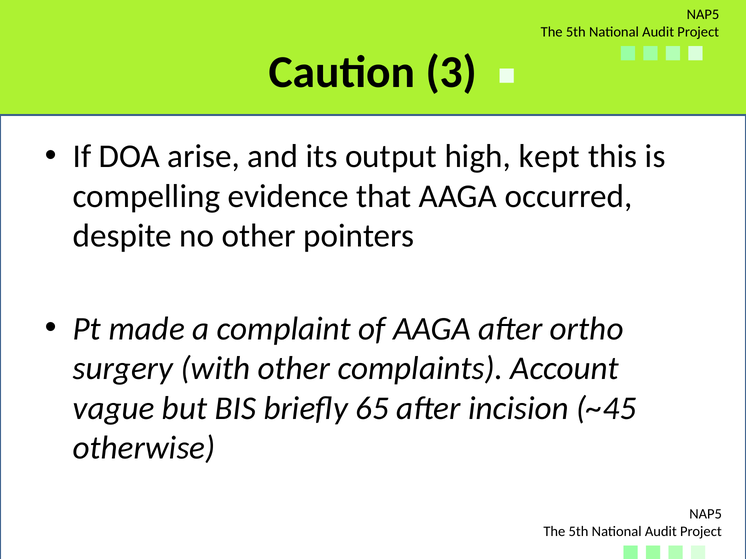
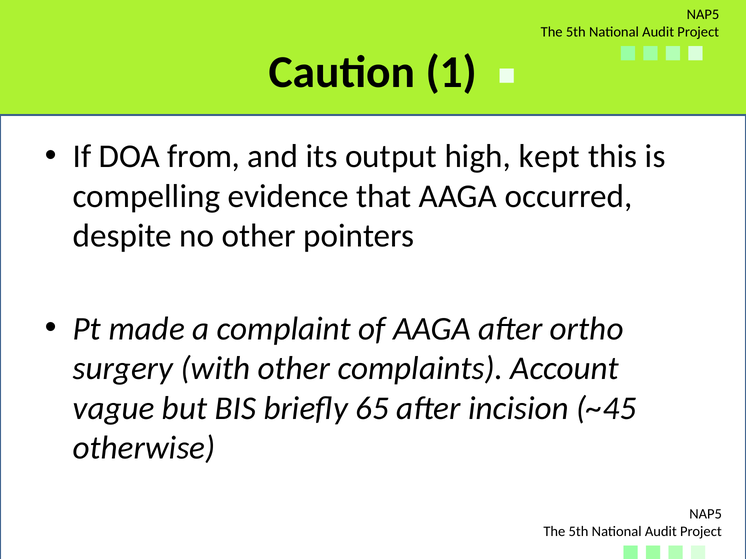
3: 3 -> 1
arise: arise -> from
